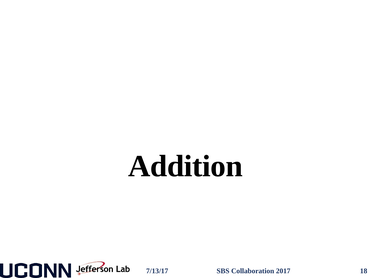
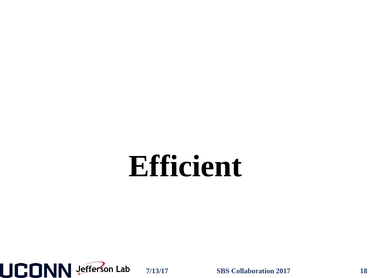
Addition: Addition -> Efficient
